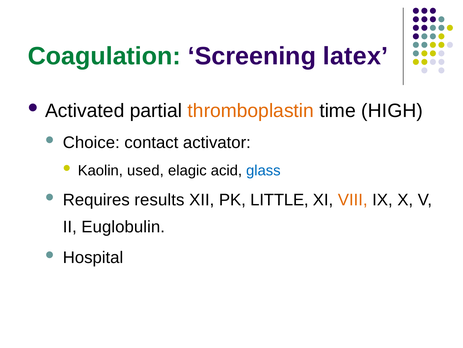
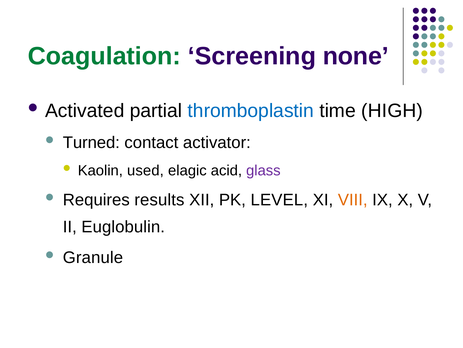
latex: latex -> none
thromboplastin colour: orange -> blue
Choice: Choice -> Turned
glass colour: blue -> purple
LITTLE: LITTLE -> LEVEL
Hospital: Hospital -> Granule
